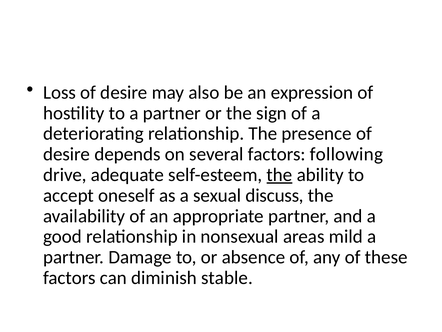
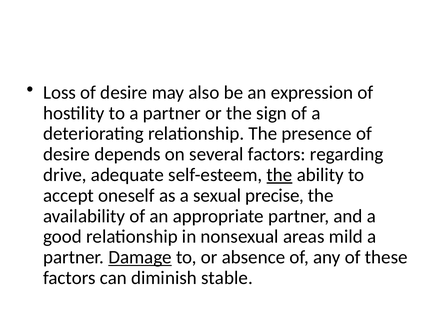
following: following -> regarding
discuss: discuss -> precise
Damage underline: none -> present
